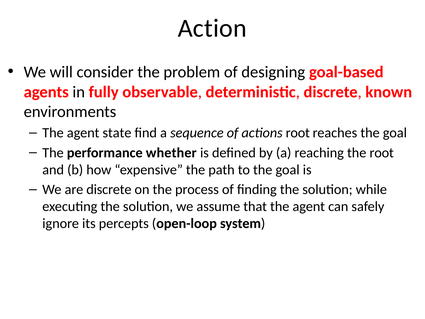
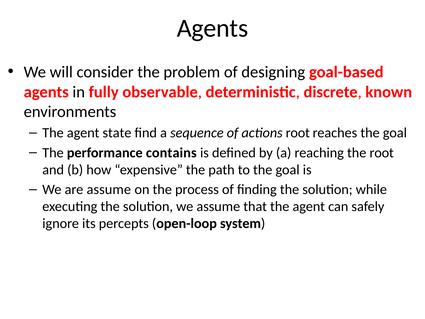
Action at (212, 28): Action -> Agents
whether: whether -> contains
are discrete: discrete -> assume
